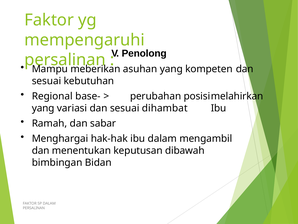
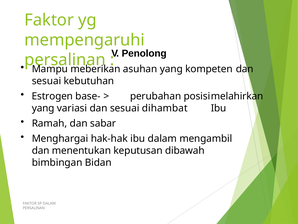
Regional: Regional -> Estrogen
